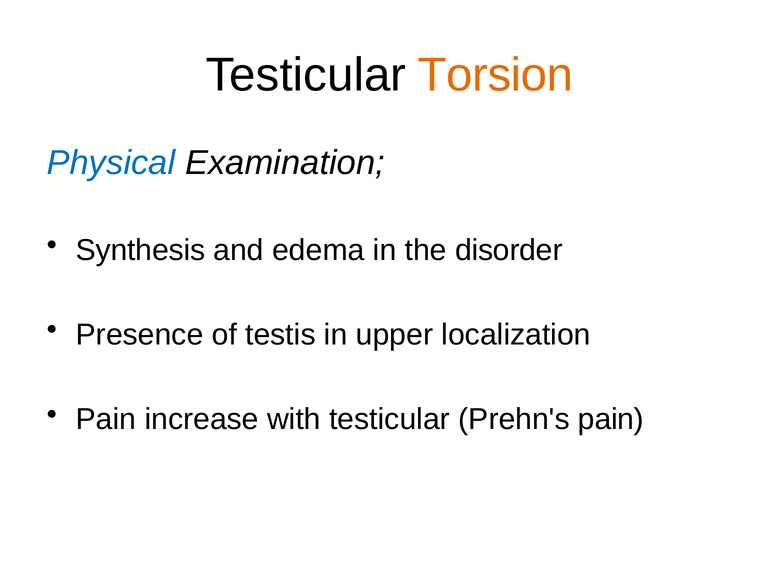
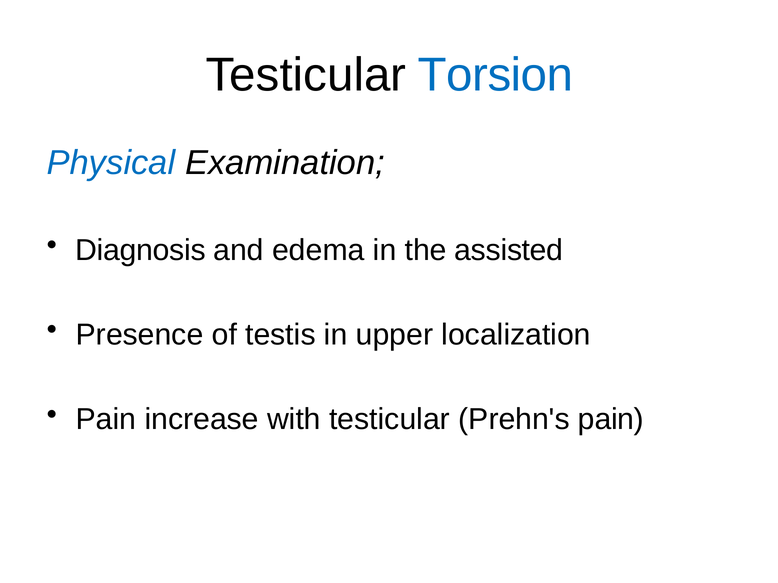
Torsion colour: orange -> blue
Synthesis: Synthesis -> Diagnosis
disorder: disorder -> assisted
